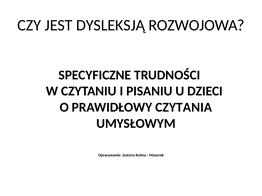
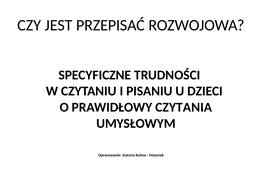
DYSLEKSJĄ: DYSLEKSJĄ -> PRZEPISAĆ
